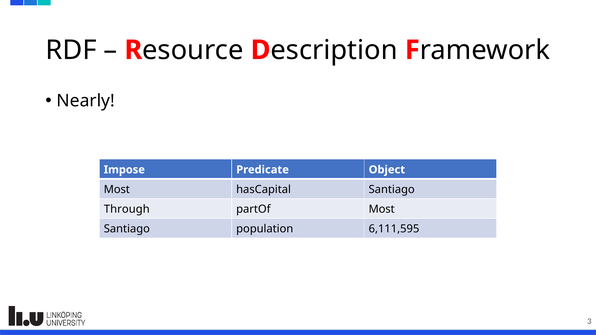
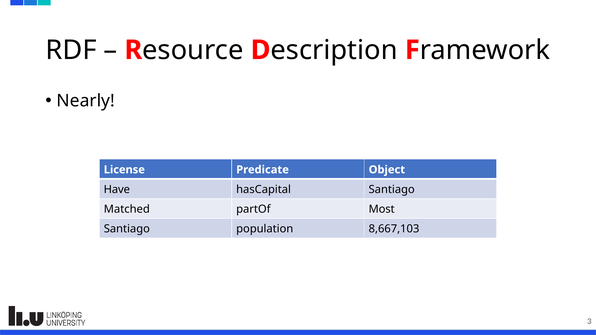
Impose: Impose -> License
Most at (117, 189): Most -> Have
Through: Through -> Matched
6,111,595: 6,111,595 -> 8,667,103
